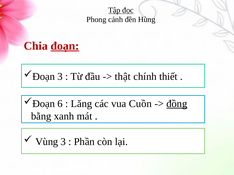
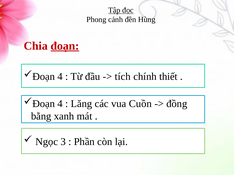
3 at (60, 77): 3 -> 4
thật: thật -> tích
6 at (60, 104): 6 -> 4
đồng underline: present -> none
Vùng: Vùng -> Ngọc
